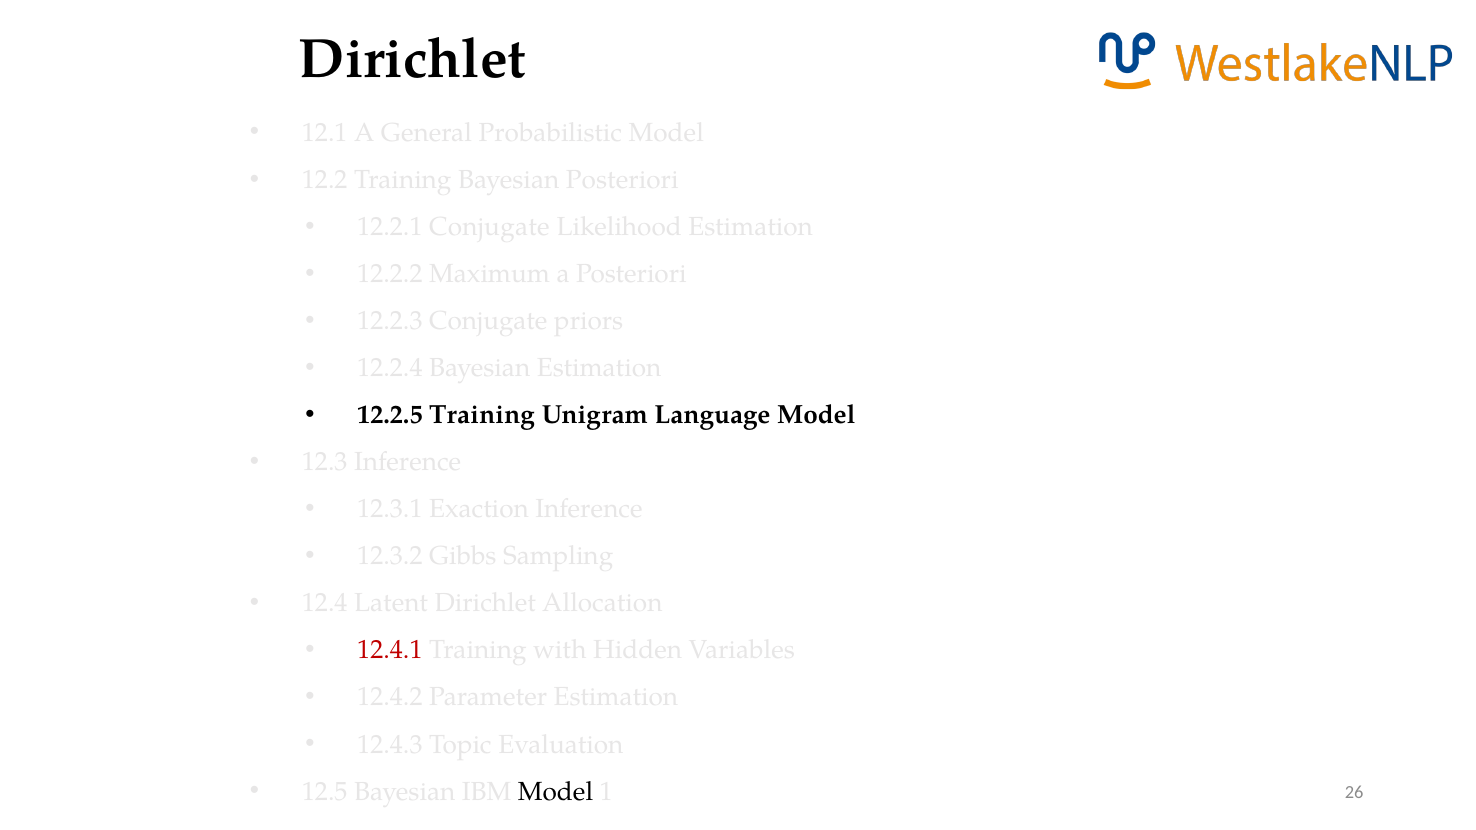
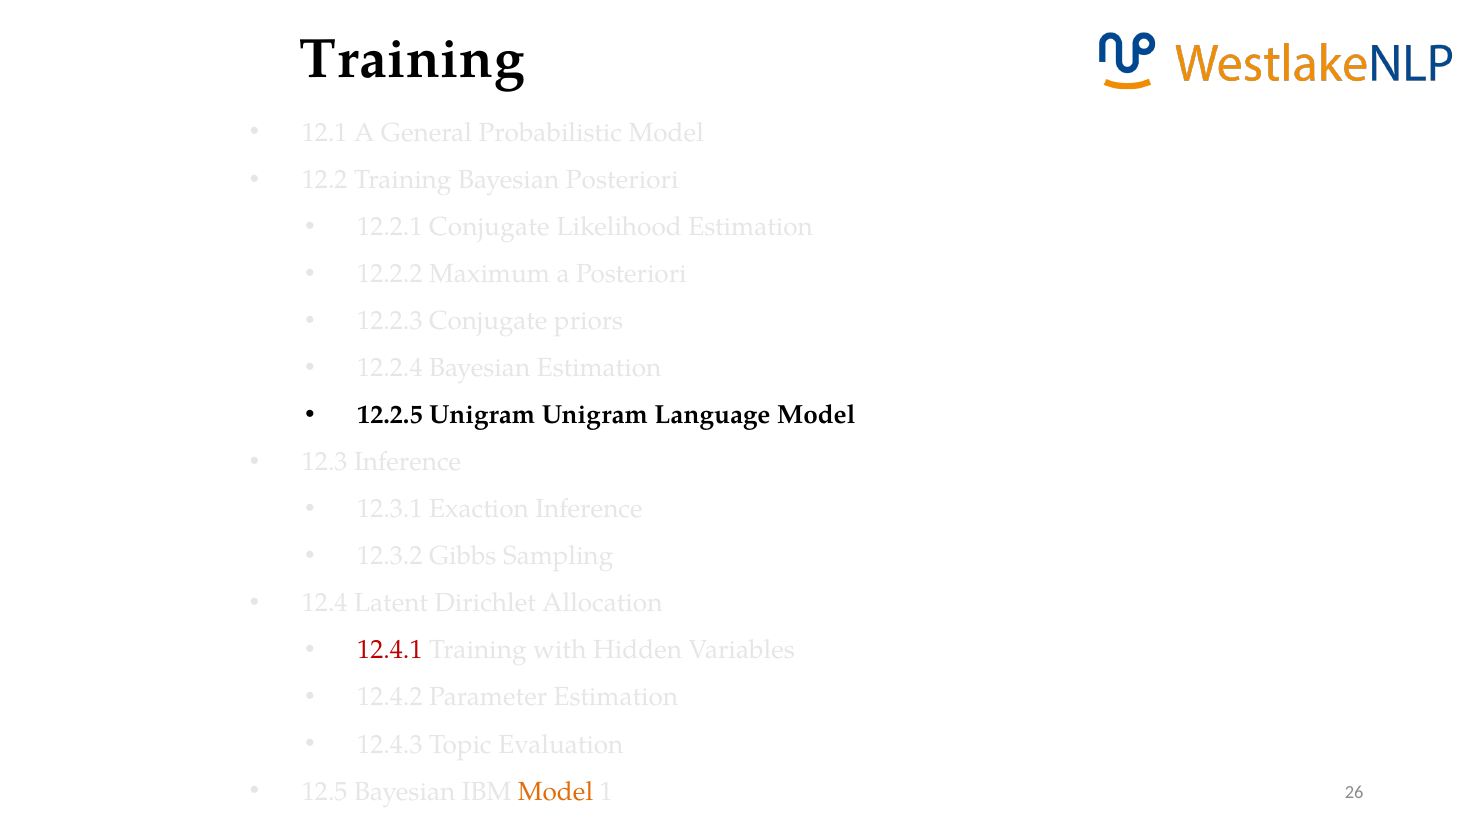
Dirichlet at (413, 60): Dirichlet -> Training
12.2.5 Training: Training -> Unigram
Model at (556, 792) colour: black -> orange
